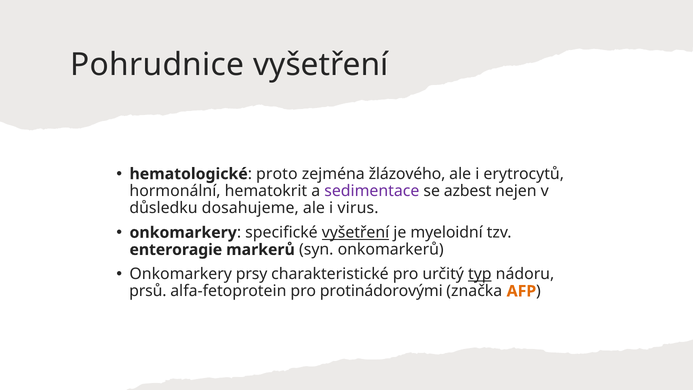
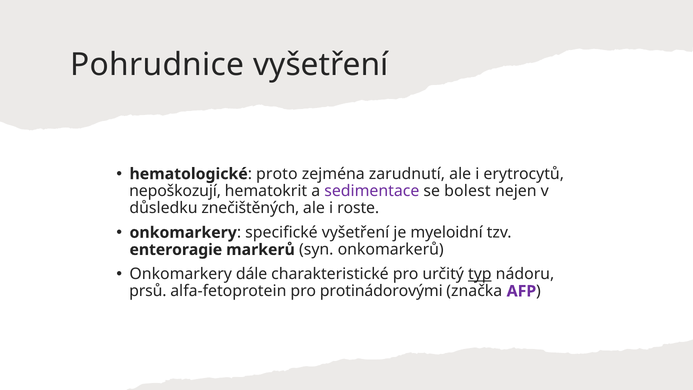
žlázového: žlázového -> zarudnutí
hormonální: hormonální -> nepoškozují
azbest: azbest -> bolest
dosahujeme: dosahujeme -> znečištěných
virus: virus -> roste
vyšetření at (356, 232) underline: present -> none
prsy: prsy -> dále
AFP colour: orange -> purple
